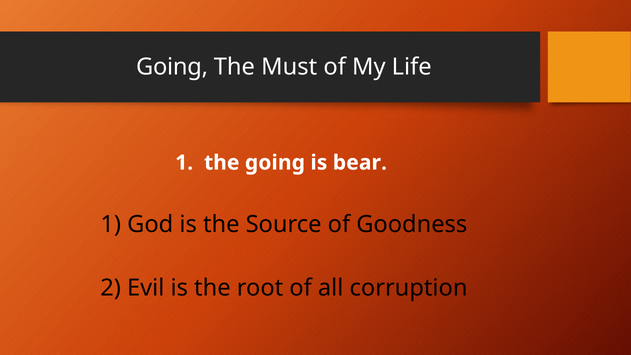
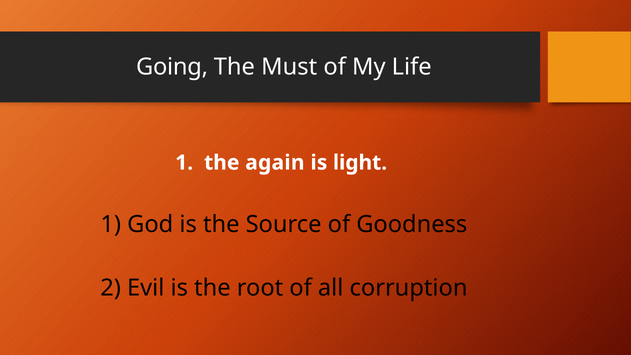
the going: going -> again
bear: bear -> light
